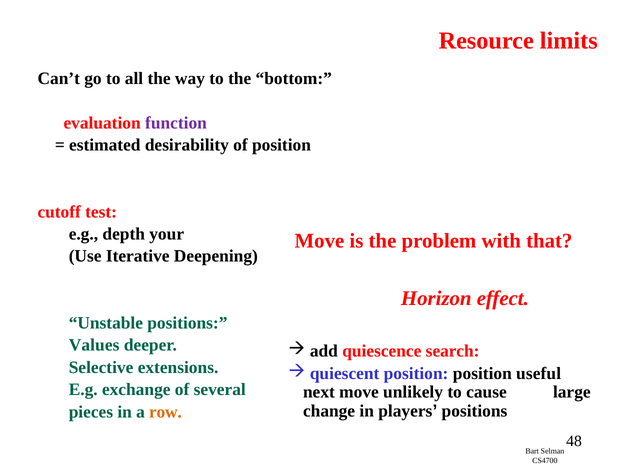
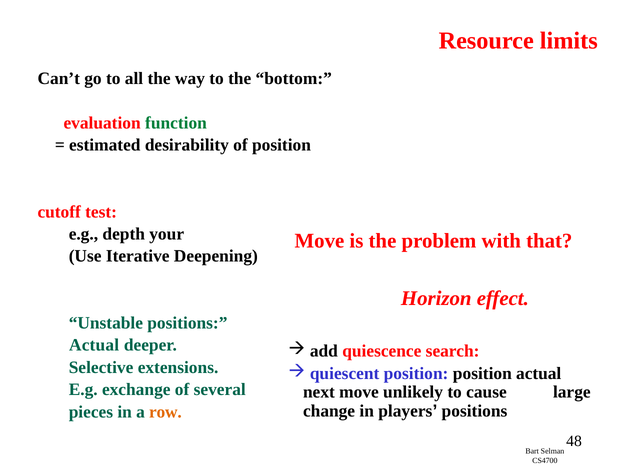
function colour: purple -> green
Values at (94, 345): Values -> Actual
position useful: useful -> actual
